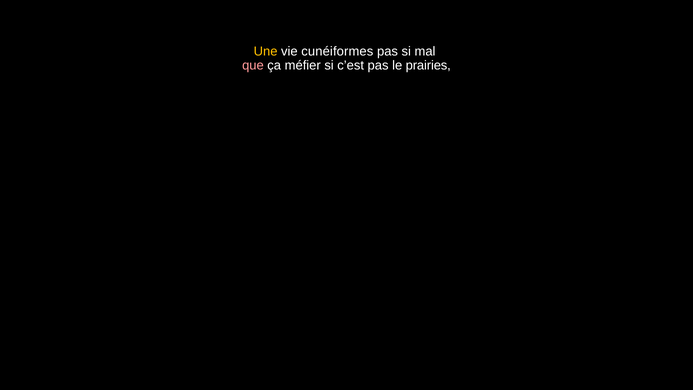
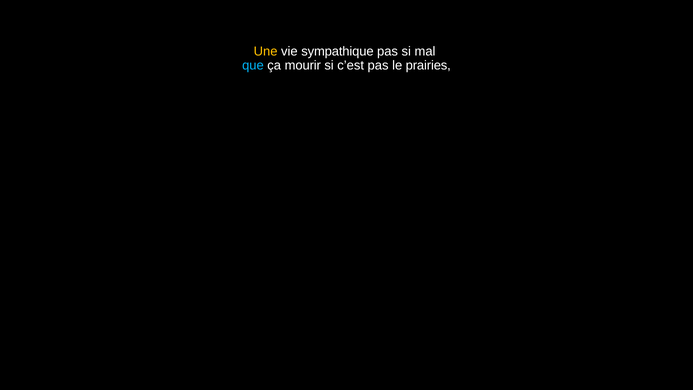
cunéiformes: cunéiformes -> sympathique
que colour: pink -> light blue
méfier: méfier -> mourir
